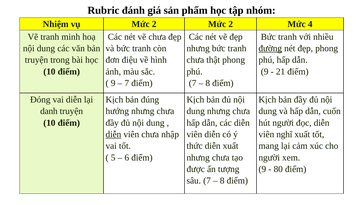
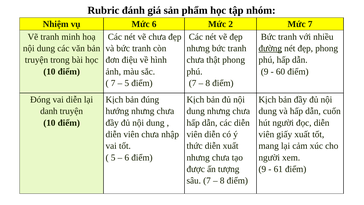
vụ Mức 2: 2 -> 6
Mức 4: 4 -> 7
21: 21 -> 60
9 at (113, 83): 9 -> 7
7 at (127, 83): 7 -> 5
diễn at (113, 134) underline: present -> none
nghĩ: nghĩ -> giấy
80: 80 -> 61
